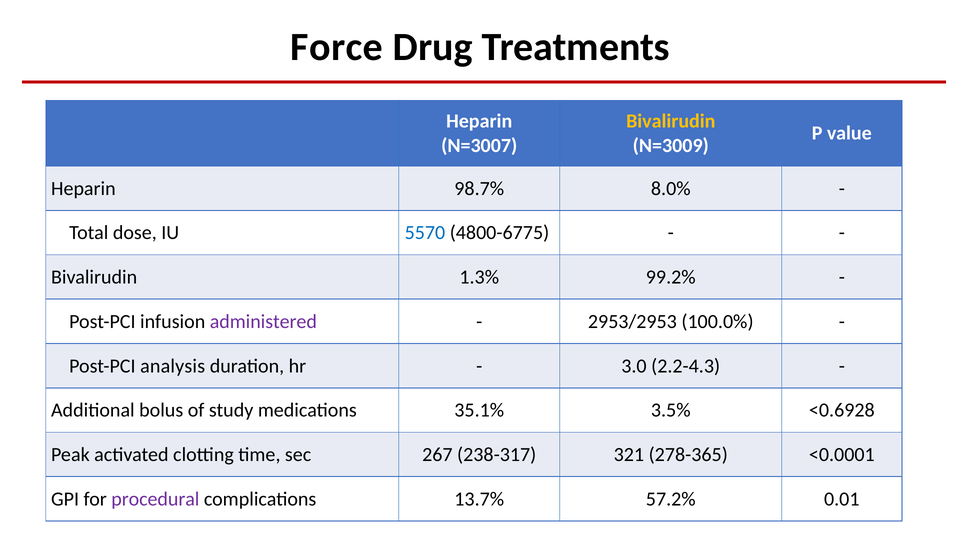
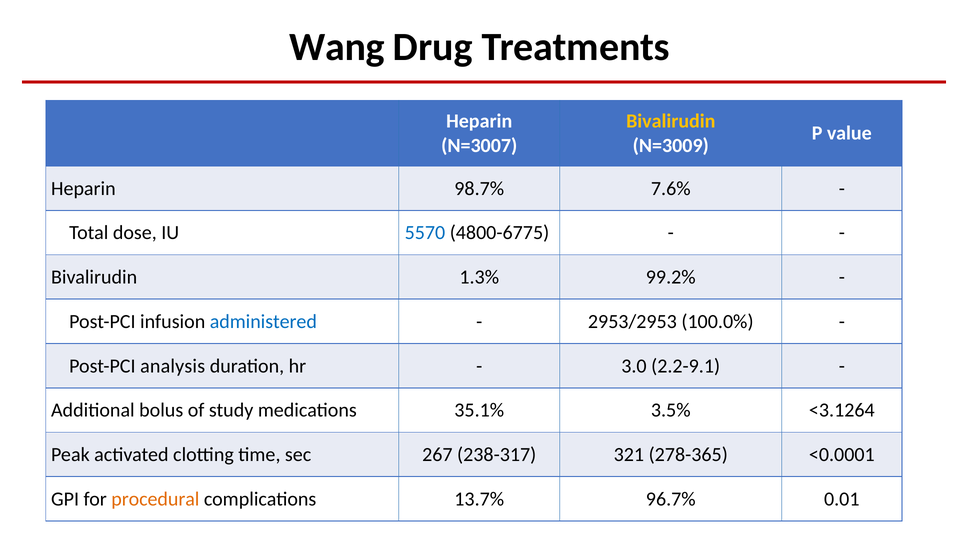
Force: Force -> Wang
8.0%: 8.0% -> 7.6%
administered colour: purple -> blue
2.2-4.3: 2.2-4.3 -> 2.2-9.1
<0.6928: <0.6928 -> <3.1264
procedural colour: purple -> orange
57.2%: 57.2% -> 96.7%
